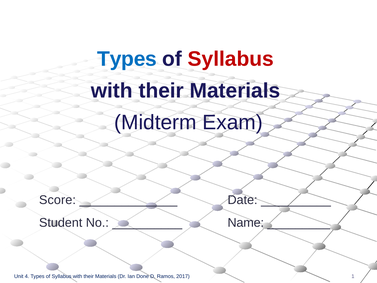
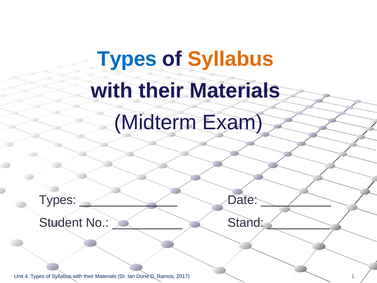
Syllabus at (231, 59) colour: red -> orange
Score at (57, 200): Score -> Types
Name: Name -> Stand
